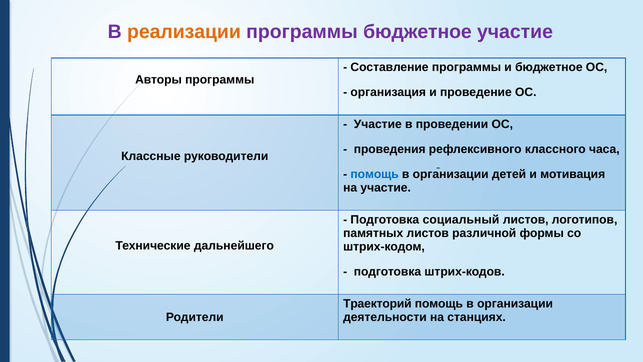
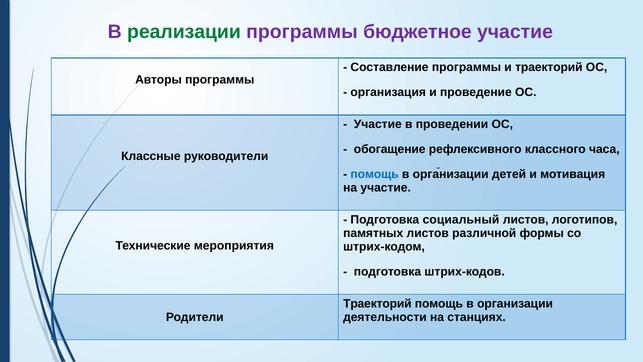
реализации colour: orange -> green
и бюджетное: бюджетное -> траекторий
проведения: проведения -> обогащение
дальнейшего: дальнейшего -> мероприятия
